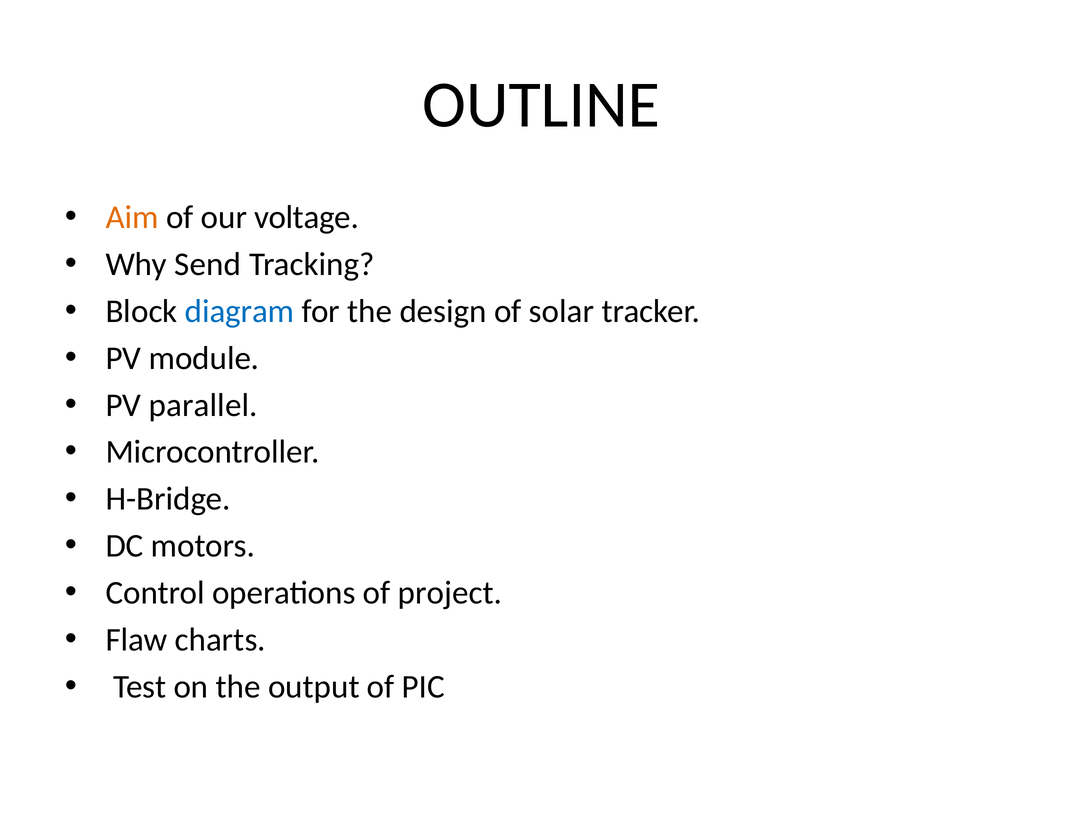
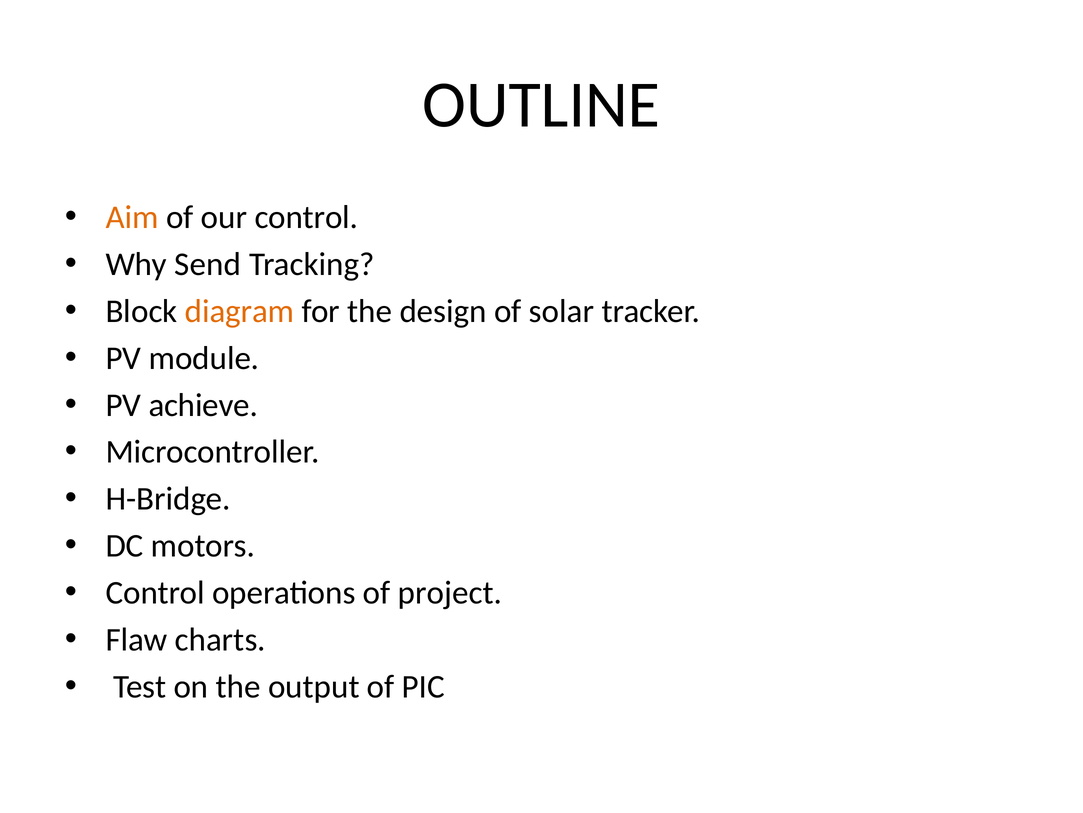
our voltage: voltage -> control
diagram colour: blue -> orange
parallel: parallel -> achieve
